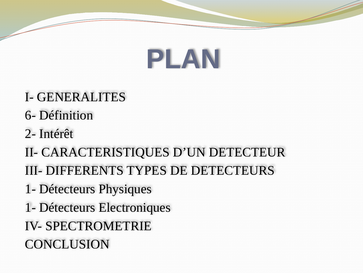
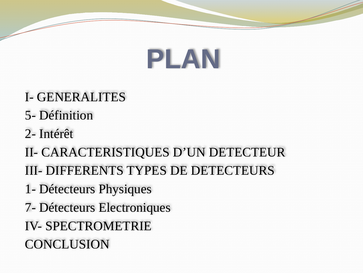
6-: 6- -> 5-
1- at (30, 207): 1- -> 7-
